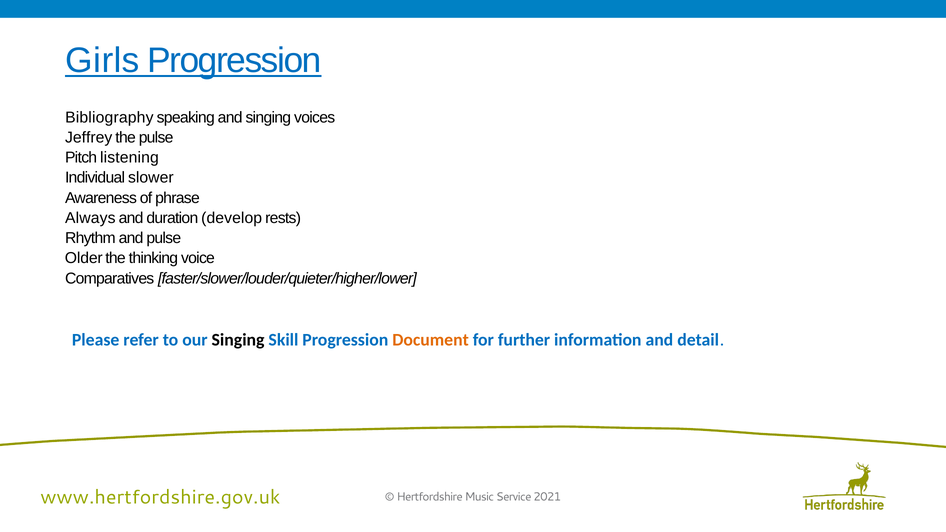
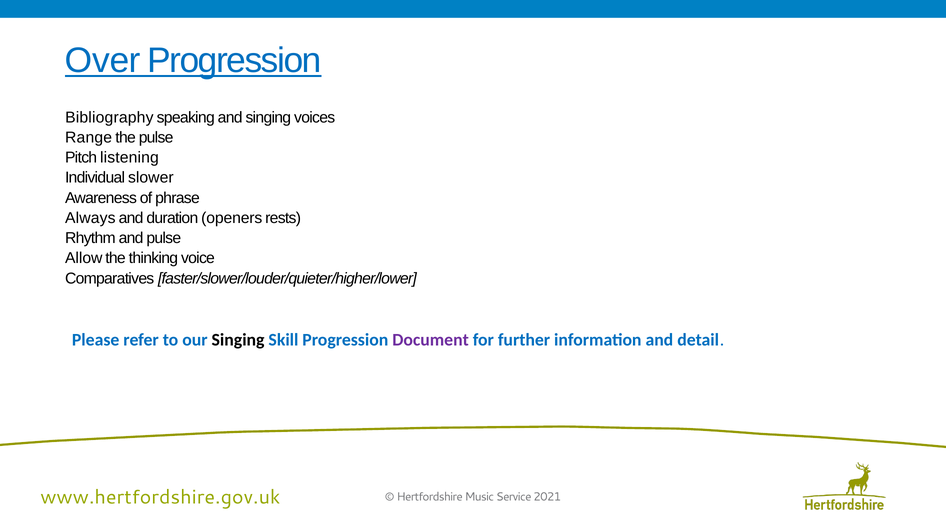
Girls: Girls -> Over
Jeffrey: Jeffrey -> Range
develop: develop -> openers
Older: Older -> Allow
Document colour: orange -> purple
